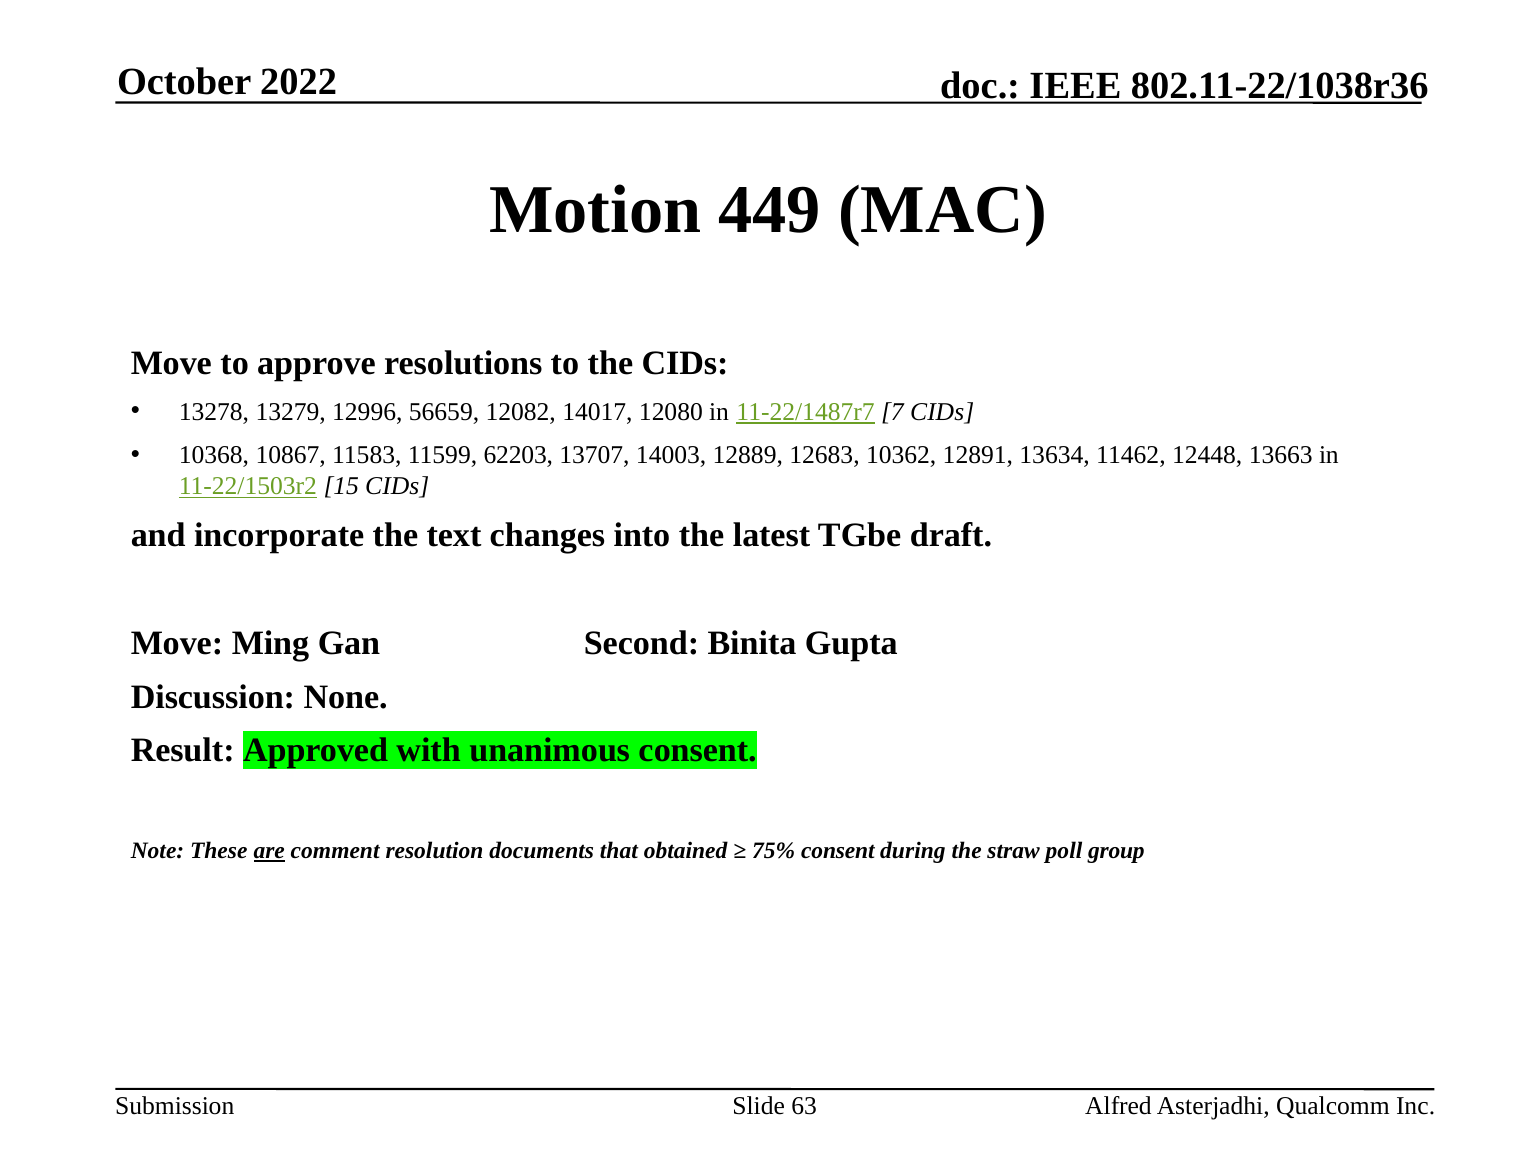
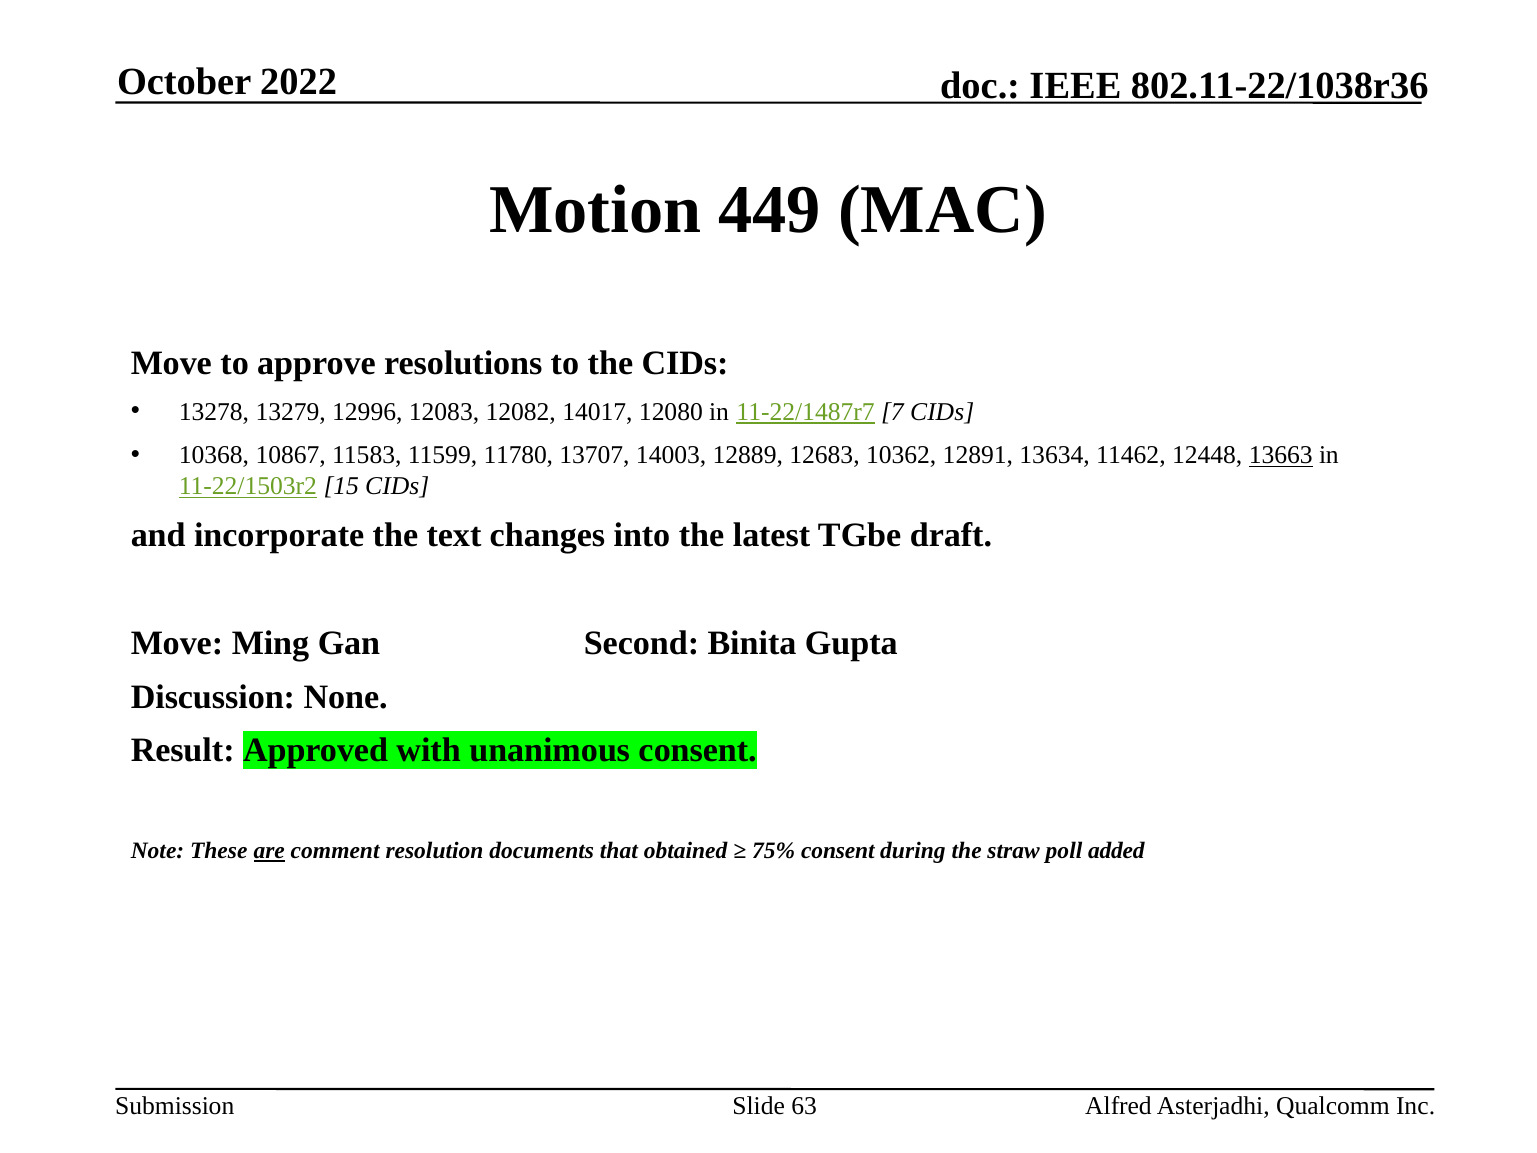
56659: 56659 -> 12083
62203: 62203 -> 11780
13663 underline: none -> present
group: group -> added
